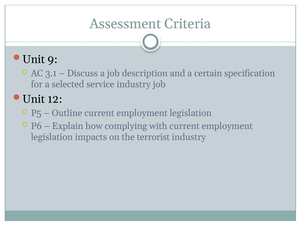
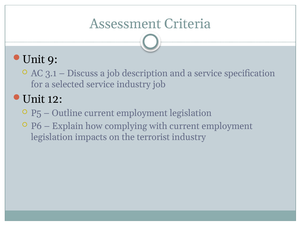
a certain: certain -> service
